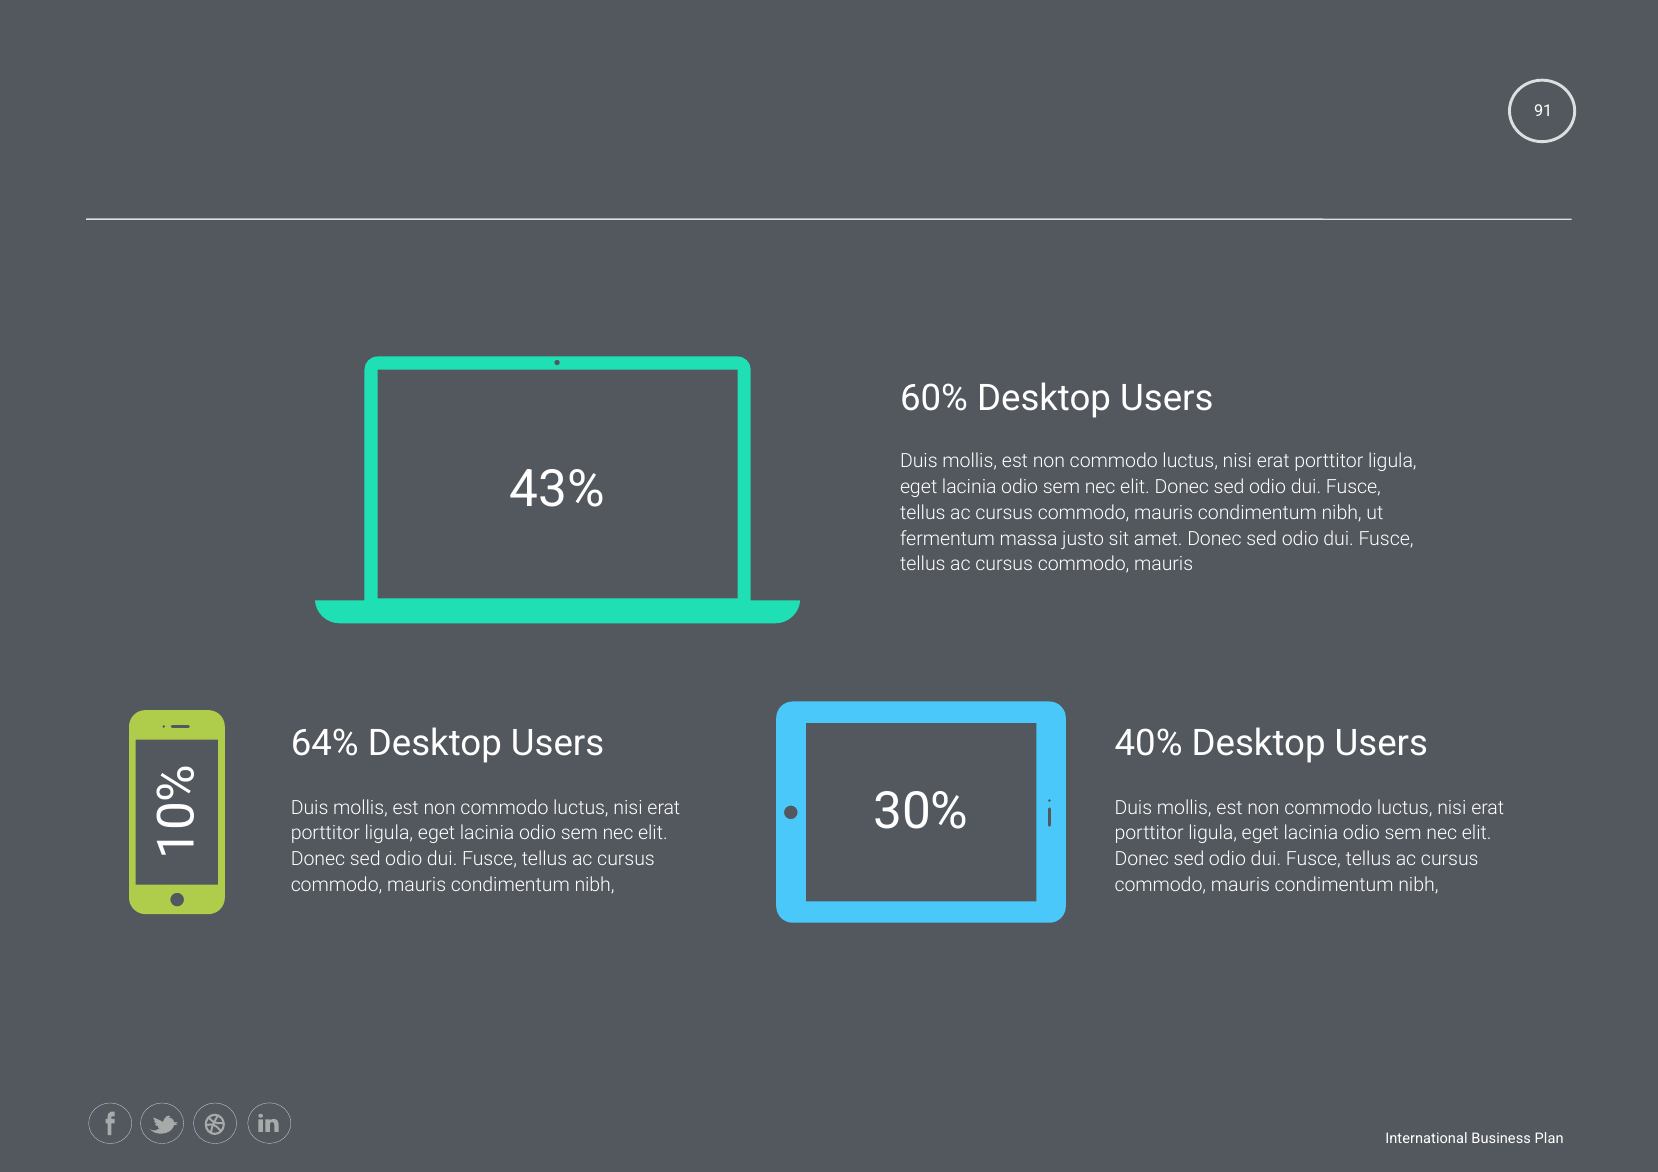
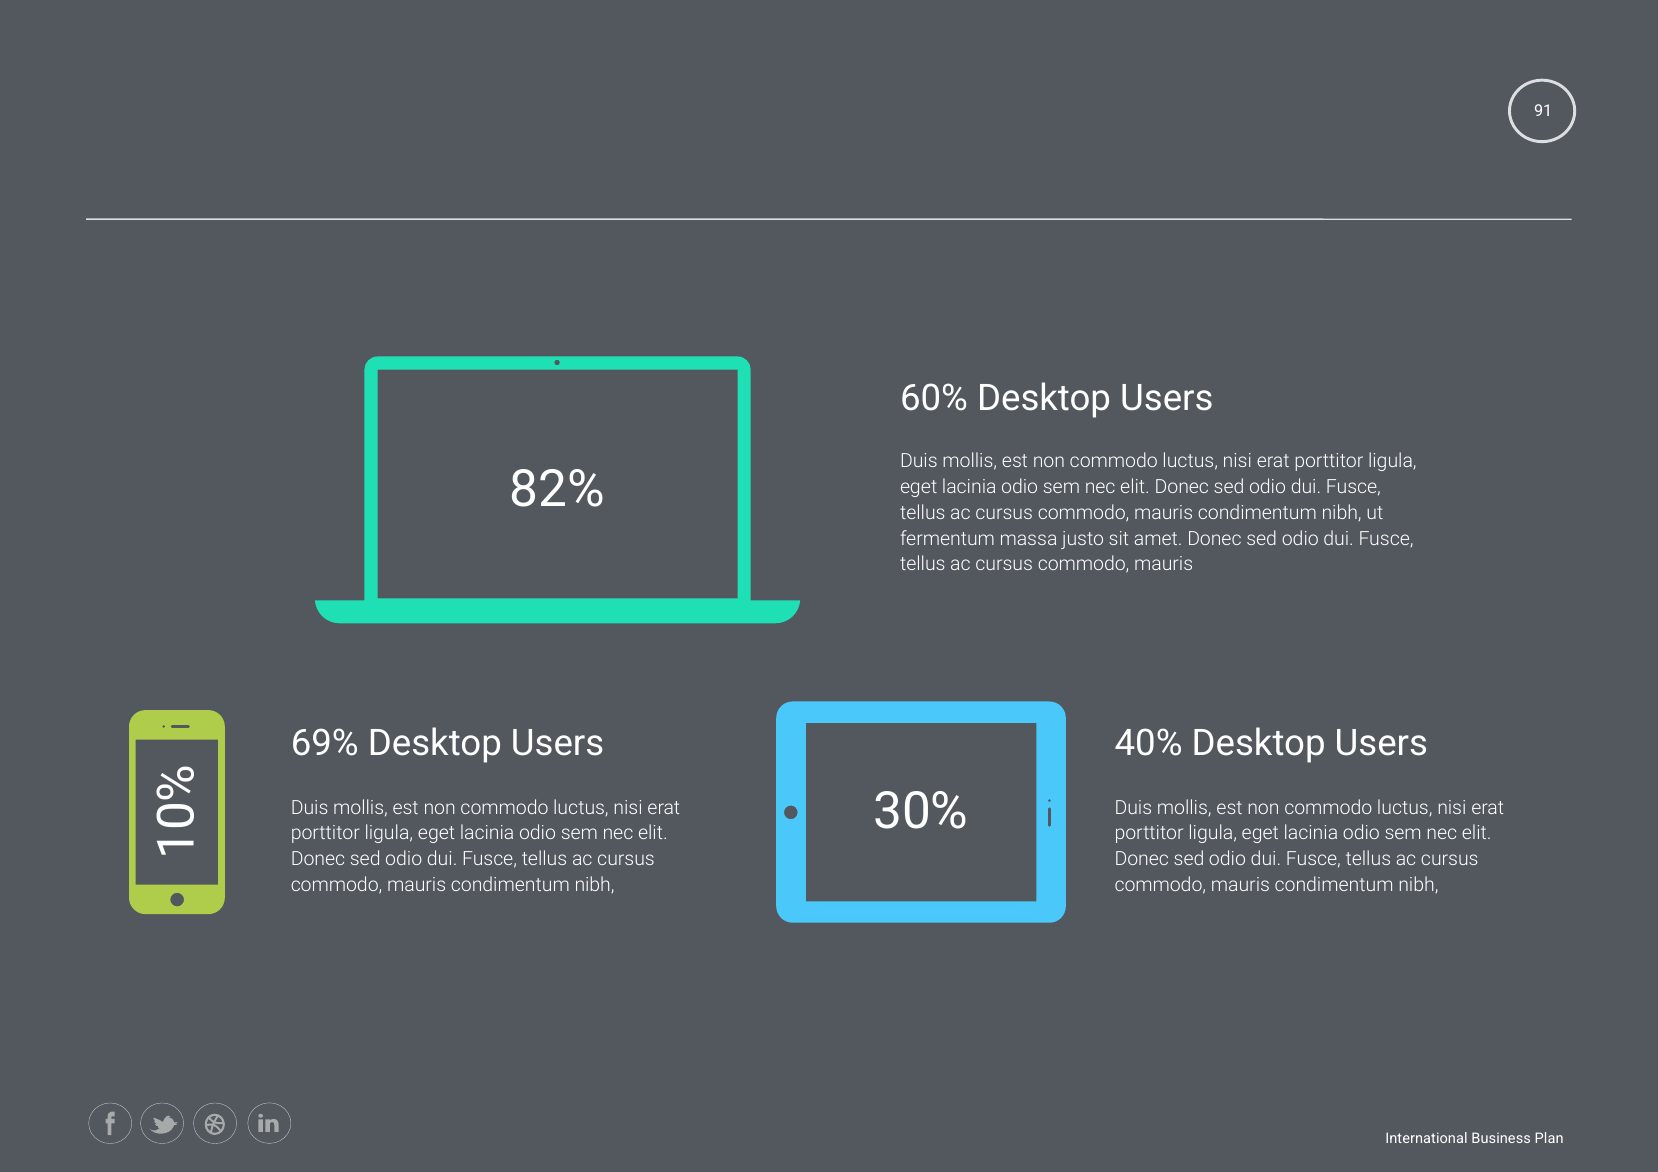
43%: 43% -> 82%
64%: 64% -> 69%
